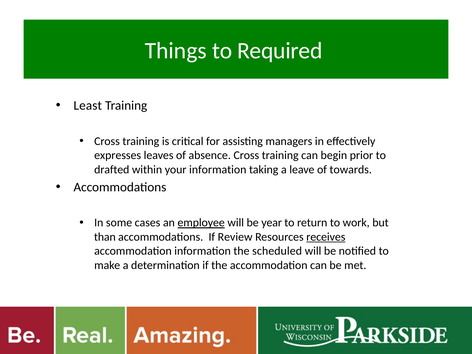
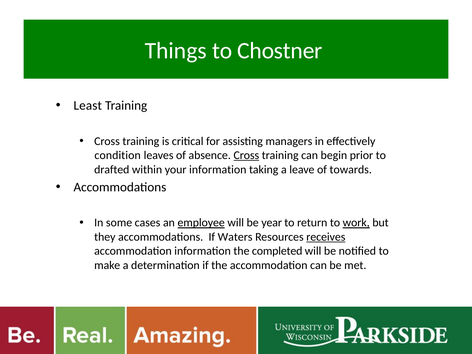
Required: Required -> Chostner
expresses: expresses -> condition
Cross at (246, 155) underline: none -> present
work underline: none -> present
than: than -> they
Review: Review -> Waters
scheduled: scheduled -> completed
